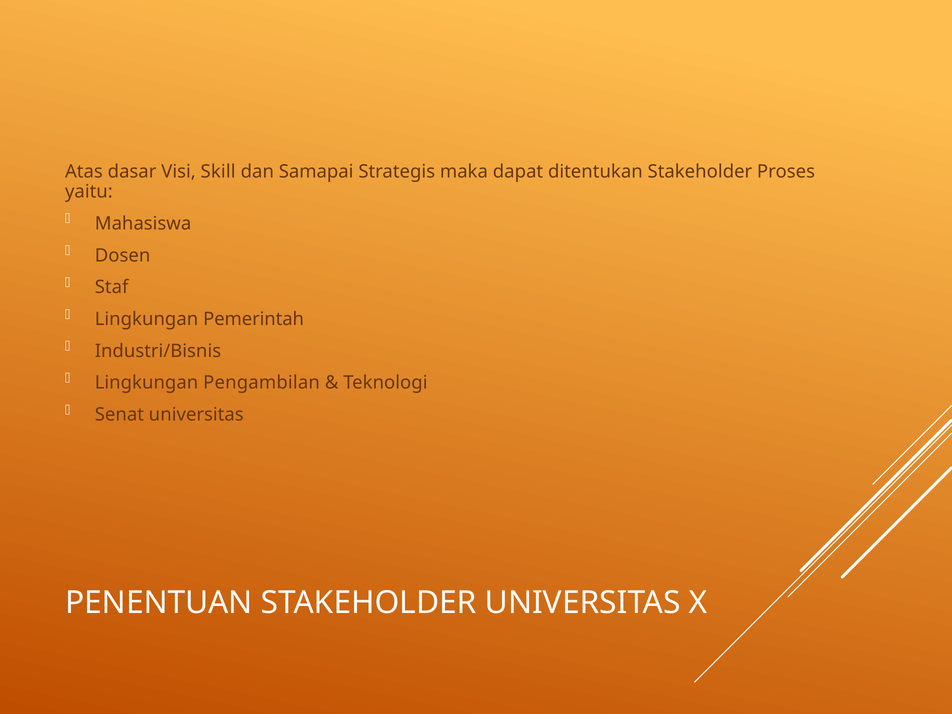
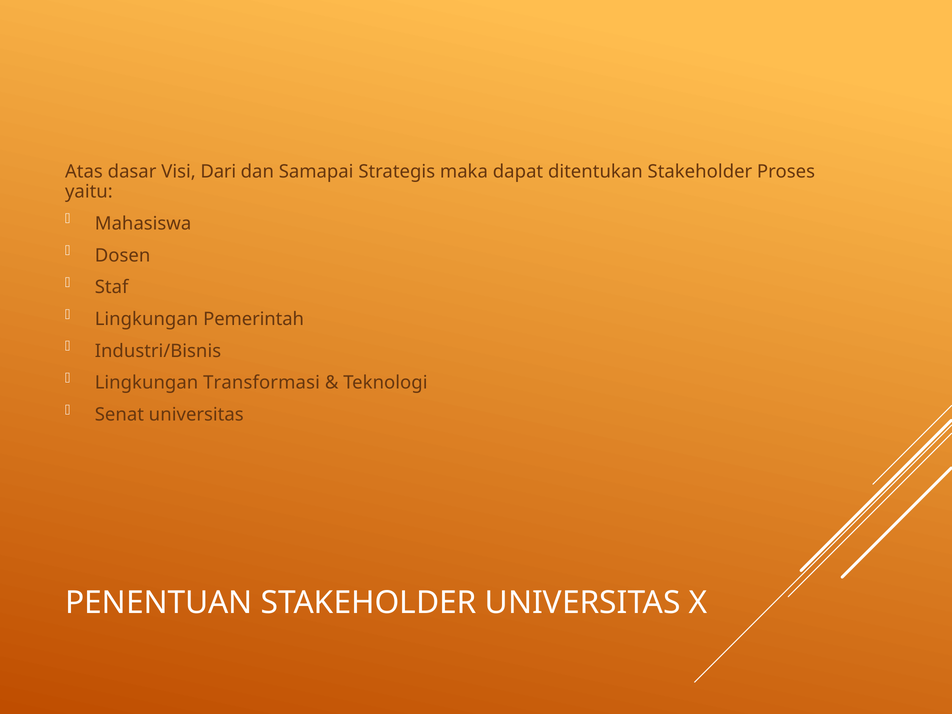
Skill: Skill -> Dari
Pengambilan: Pengambilan -> Transformasi
